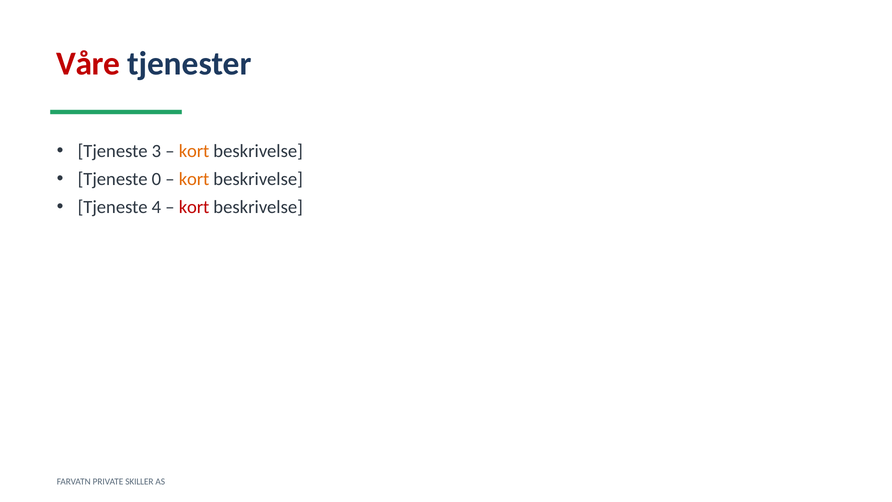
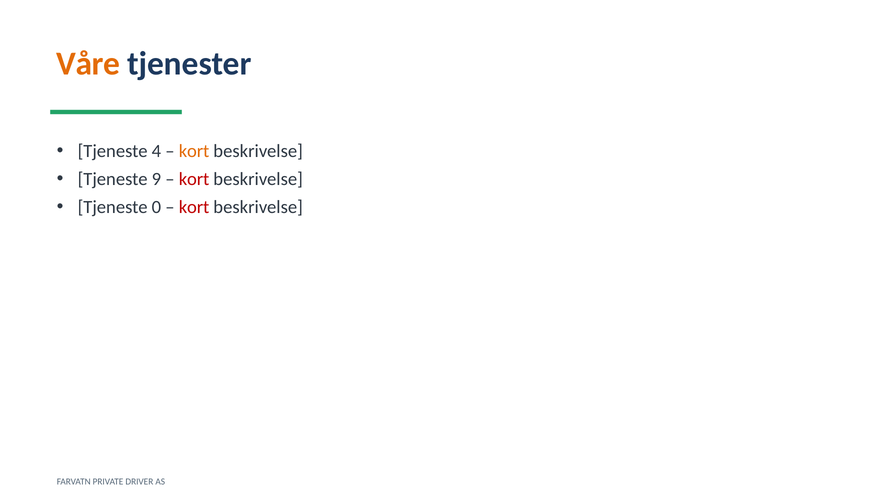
Våre colour: red -> orange
3: 3 -> 4
0: 0 -> 9
kort at (194, 179) colour: orange -> red
4: 4 -> 0
SKILLER: SKILLER -> DRIVER
